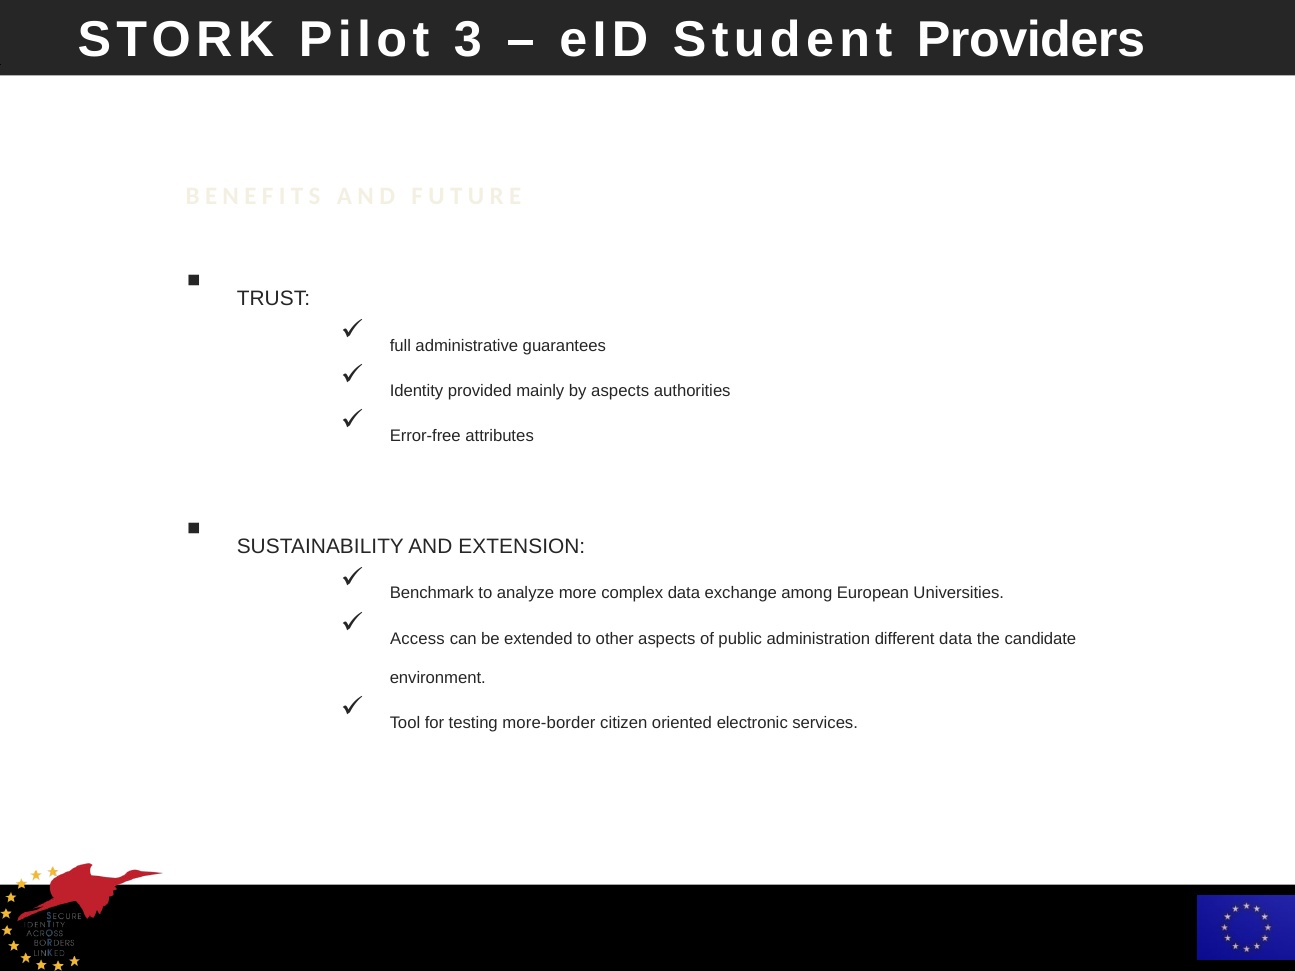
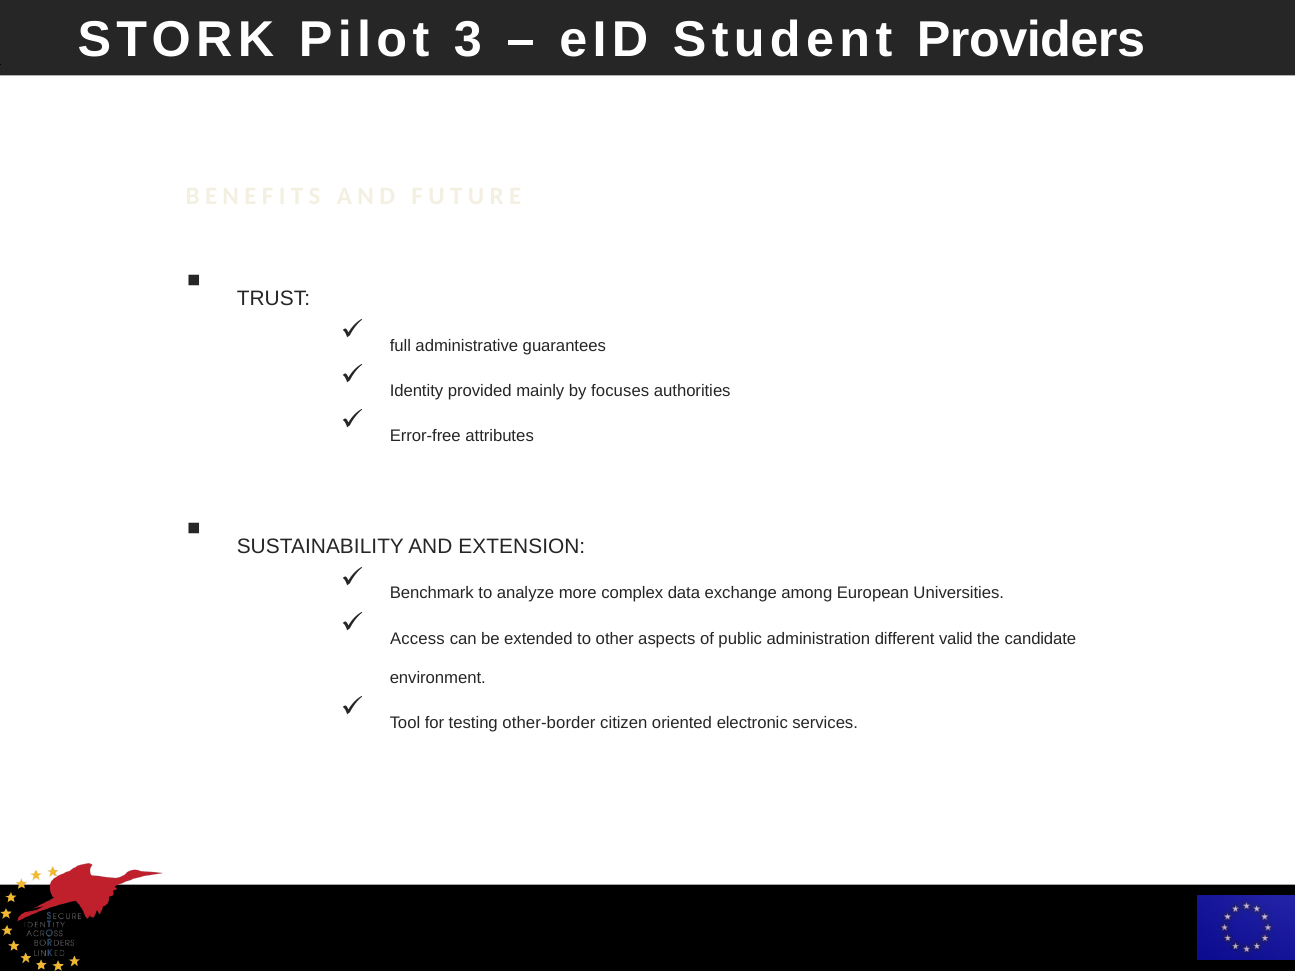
by aspects: aspects -> focuses
different data: data -> valid
more-border: more-border -> other-border
